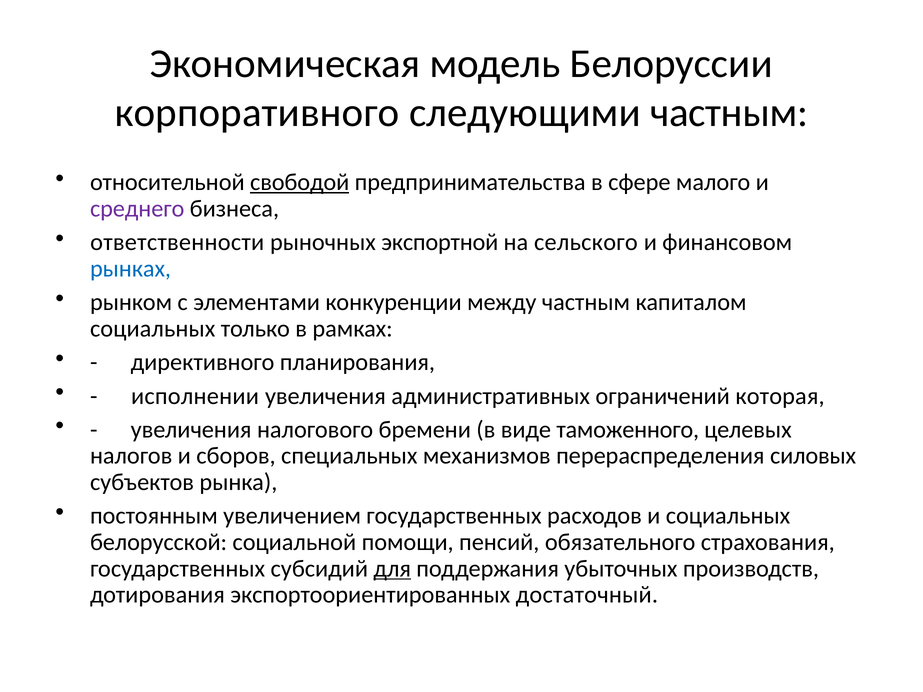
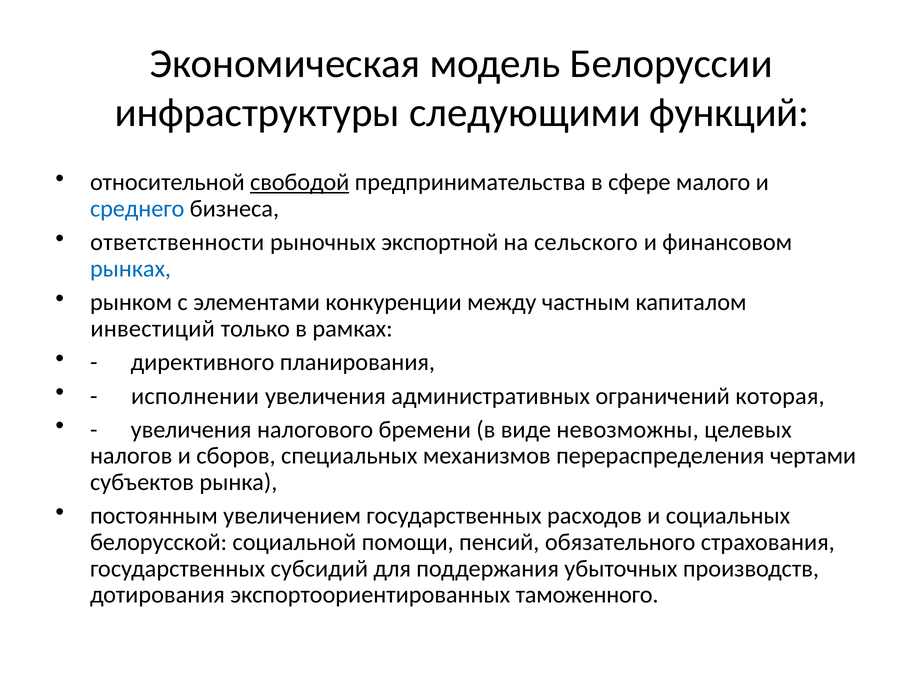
корпоративного: корпоративного -> инфраструктуры
следующими частным: частным -> функций
среднего colour: purple -> blue
социальных at (153, 329): социальных -> инвестиций
таможенного: таможенного -> невозможны
силовых: силовых -> чертами
для underline: present -> none
достаточный: достаточный -> таможенного
